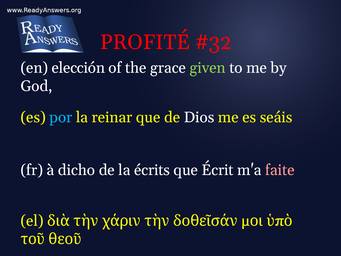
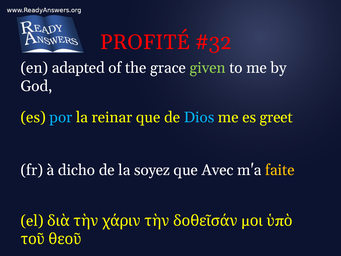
elección: elección -> adapted
Dios colour: white -> light blue
seáis: seáis -> greet
écrits: écrits -> soyez
Écrit: Écrit -> Avec
faite colour: pink -> yellow
